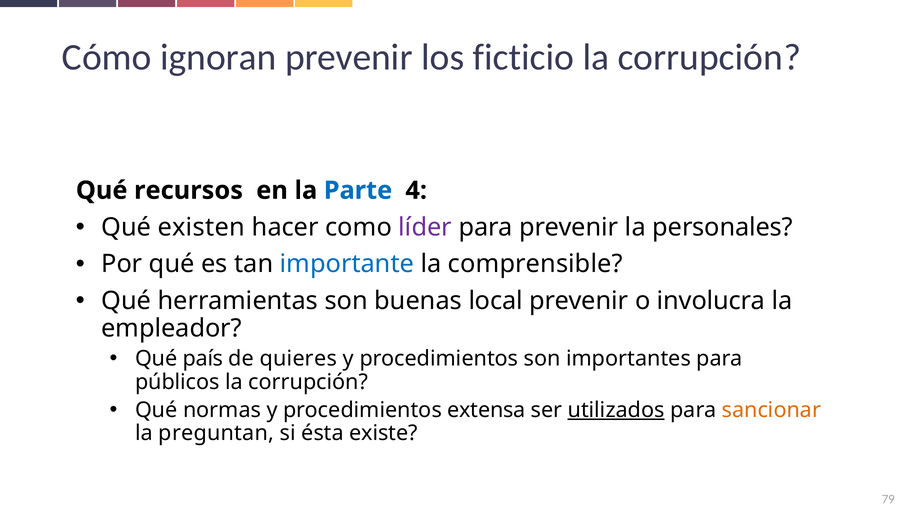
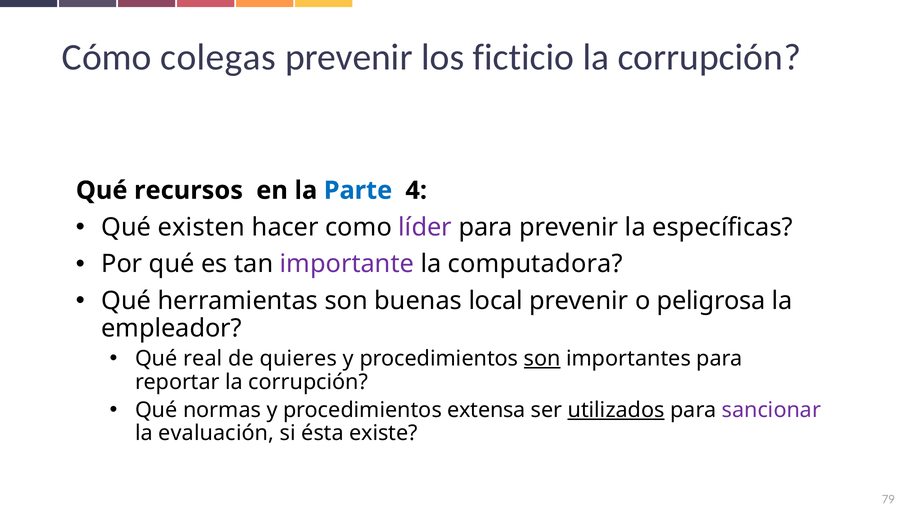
ignoran: ignoran -> colegas
personales: personales -> específicas
importante colour: blue -> purple
comprensible: comprensible -> computadora
involucra: involucra -> peligrosa
país: país -> real
son at (542, 358) underline: none -> present
públicos: públicos -> reportar
sancionar colour: orange -> purple
preguntan: preguntan -> evaluación
